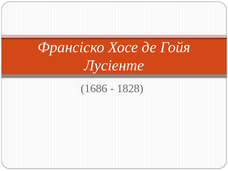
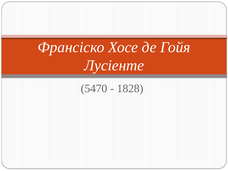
1686: 1686 -> 5470
